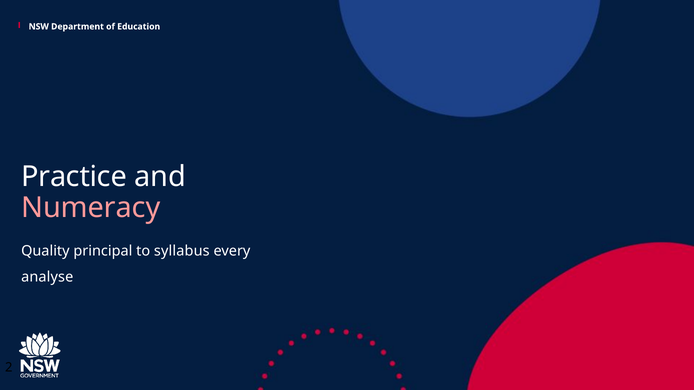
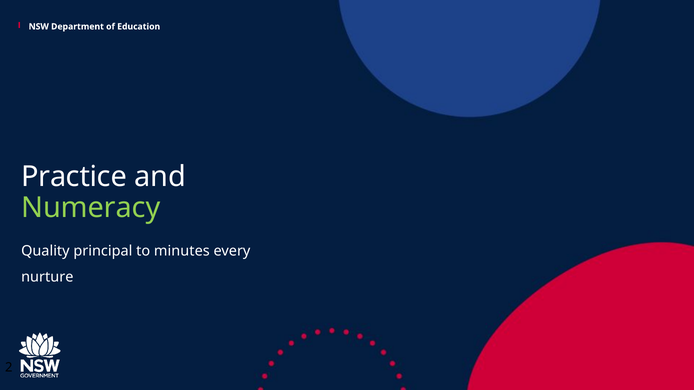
Numeracy colour: pink -> light green
syllabus: syllabus -> minutes
analyse: analyse -> nurture
